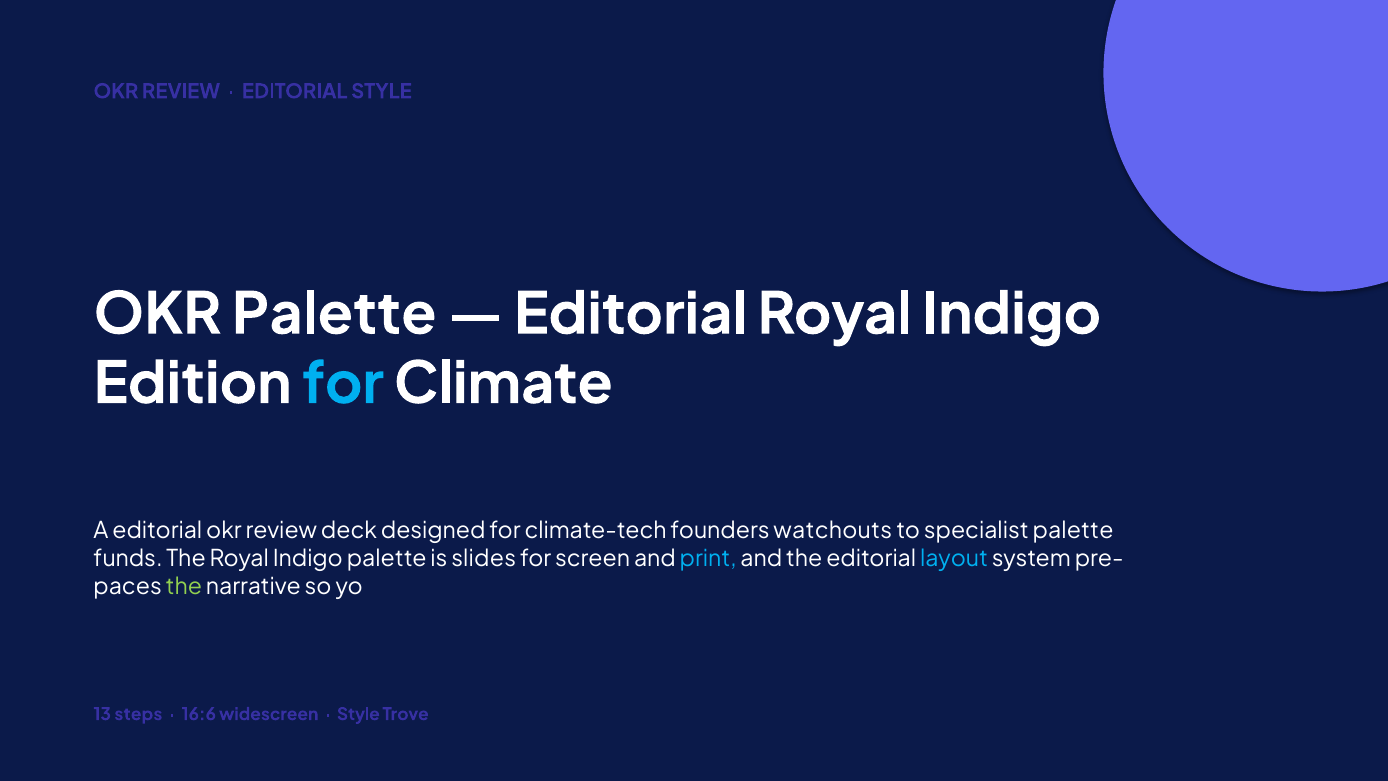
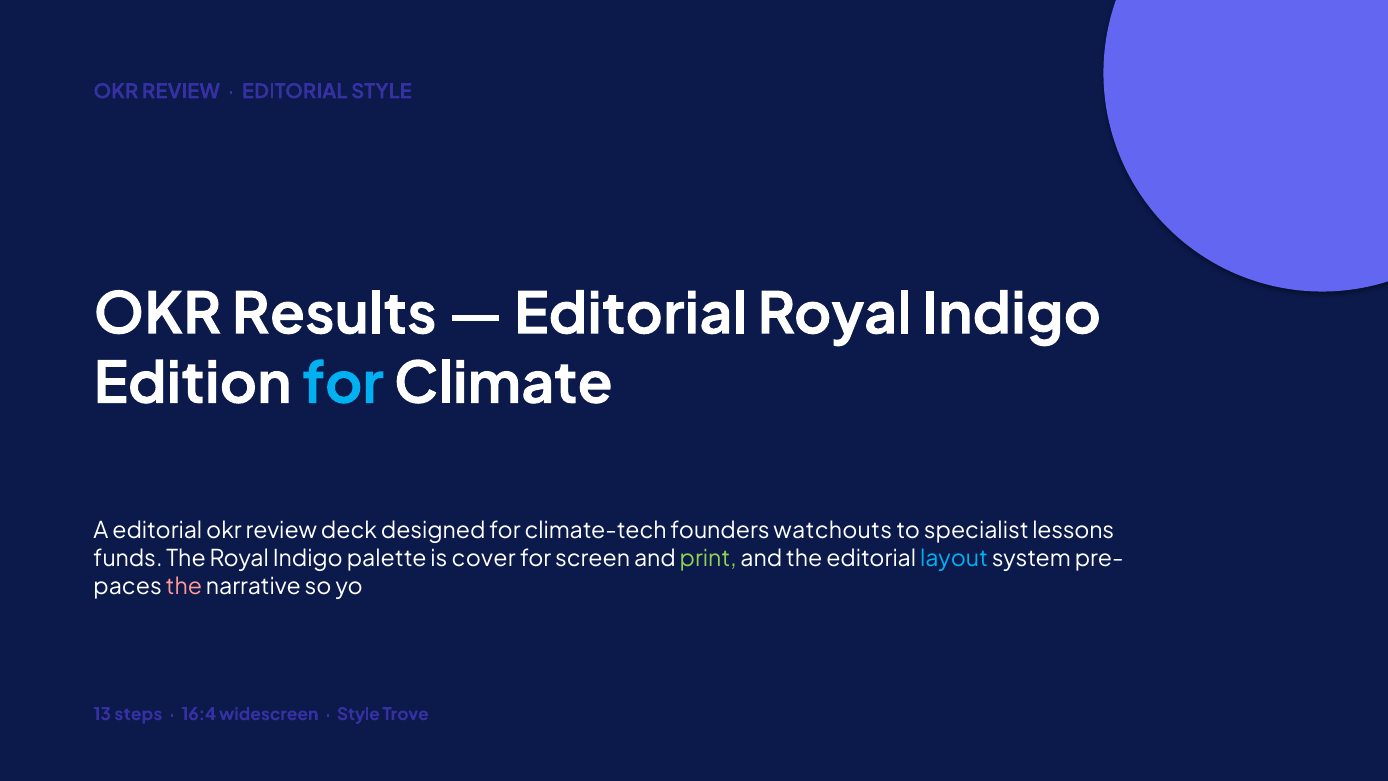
OKR Palette: Palette -> Results
specialist palette: palette -> lessons
slides: slides -> cover
print colour: light blue -> light green
the at (184, 586) colour: light green -> pink
16:6: 16:6 -> 16:4
